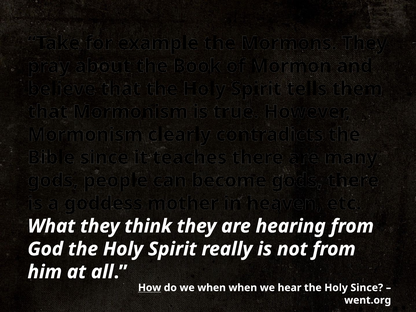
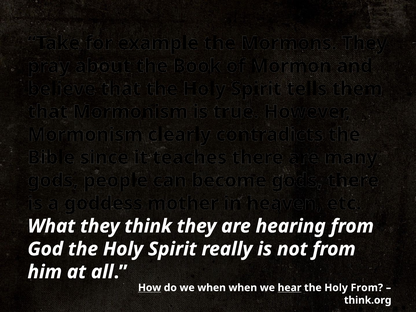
hear underline: none -> present
Holy Since: Since -> From
went.org: went.org -> think.org
